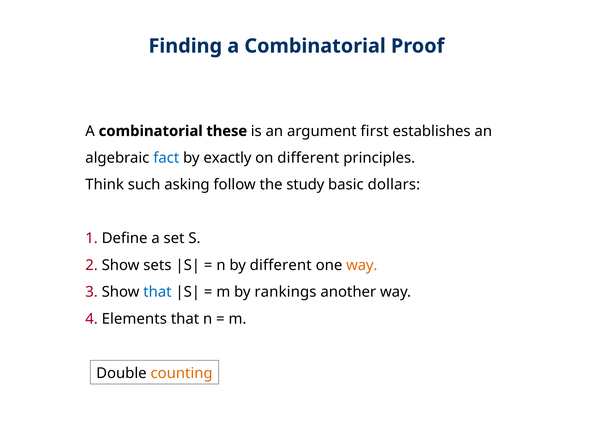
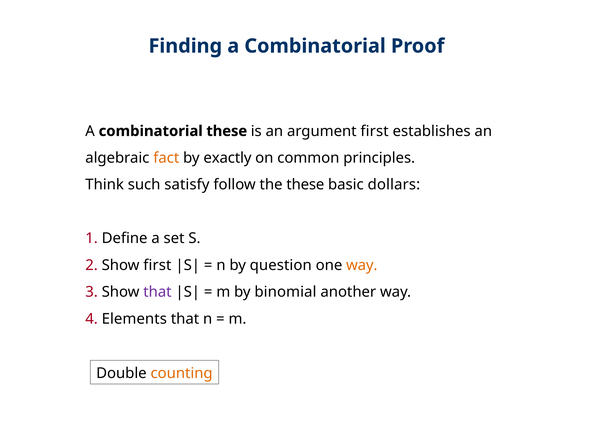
fact colour: blue -> orange
on different: different -> common
asking: asking -> satisfy
the study: study -> these
Show sets: sets -> first
by different: different -> question
that at (157, 292) colour: blue -> purple
rankings: rankings -> binomial
